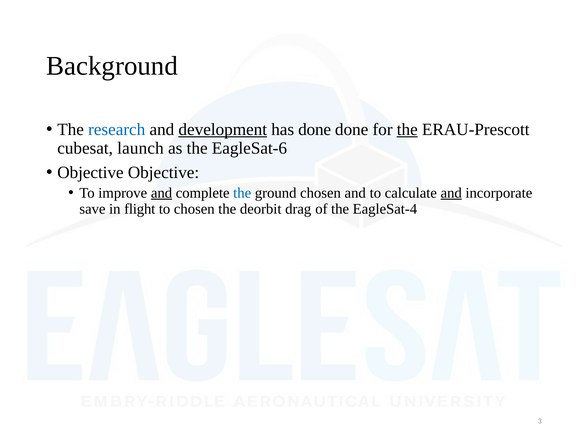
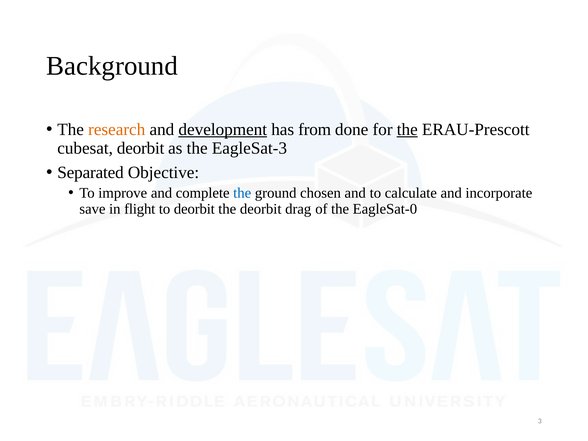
research colour: blue -> orange
has done: done -> from
cubesat launch: launch -> deorbit
EagleSat-6: EagleSat-6 -> EagleSat-3
Objective at (90, 173): Objective -> Separated
and at (162, 193) underline: present -> none
and at (451, 193) underline: present -> none
to chosen: chosen -> deorbit
EagleSat-4: EagleSat-4 -> EagleSat-0
